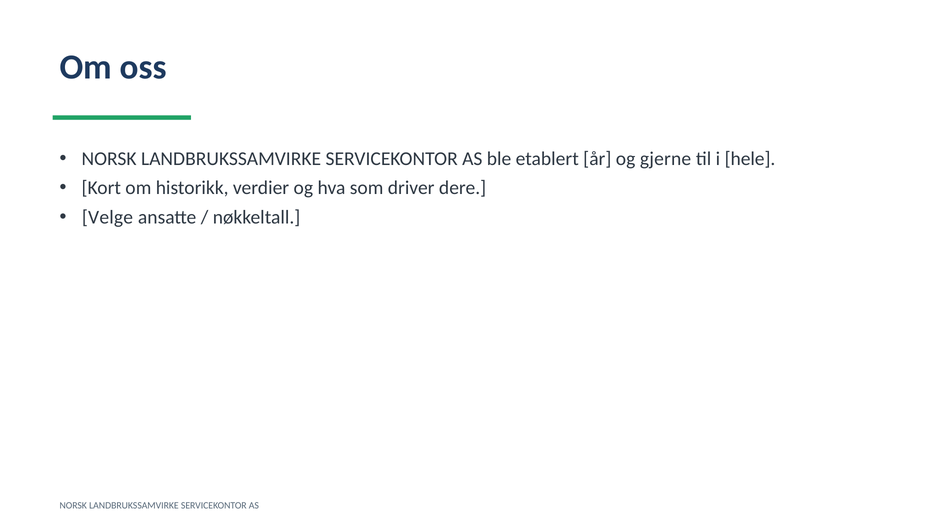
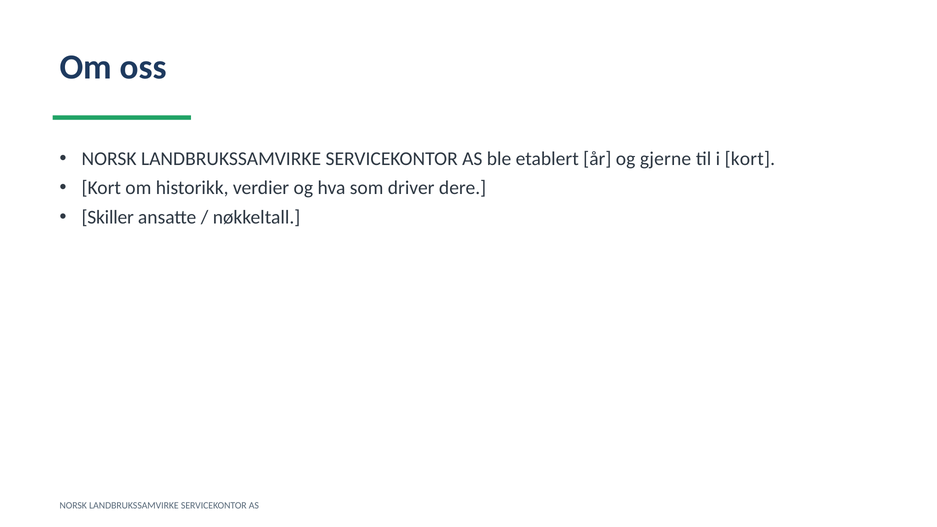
i hele: hele -> kort
Velge: Velge -> Skiller
